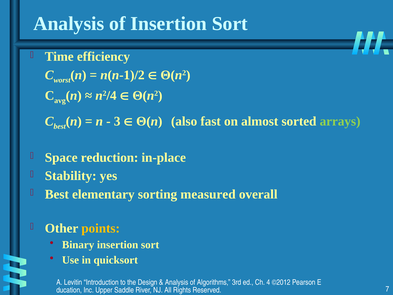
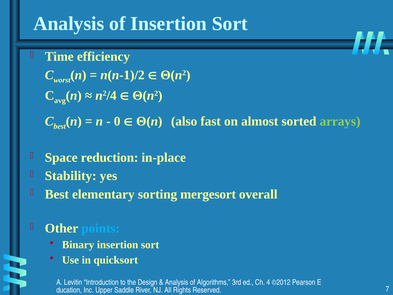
3: 3 -> 0
measured: measured -> mergesort
points colour: yellow -> light blue
